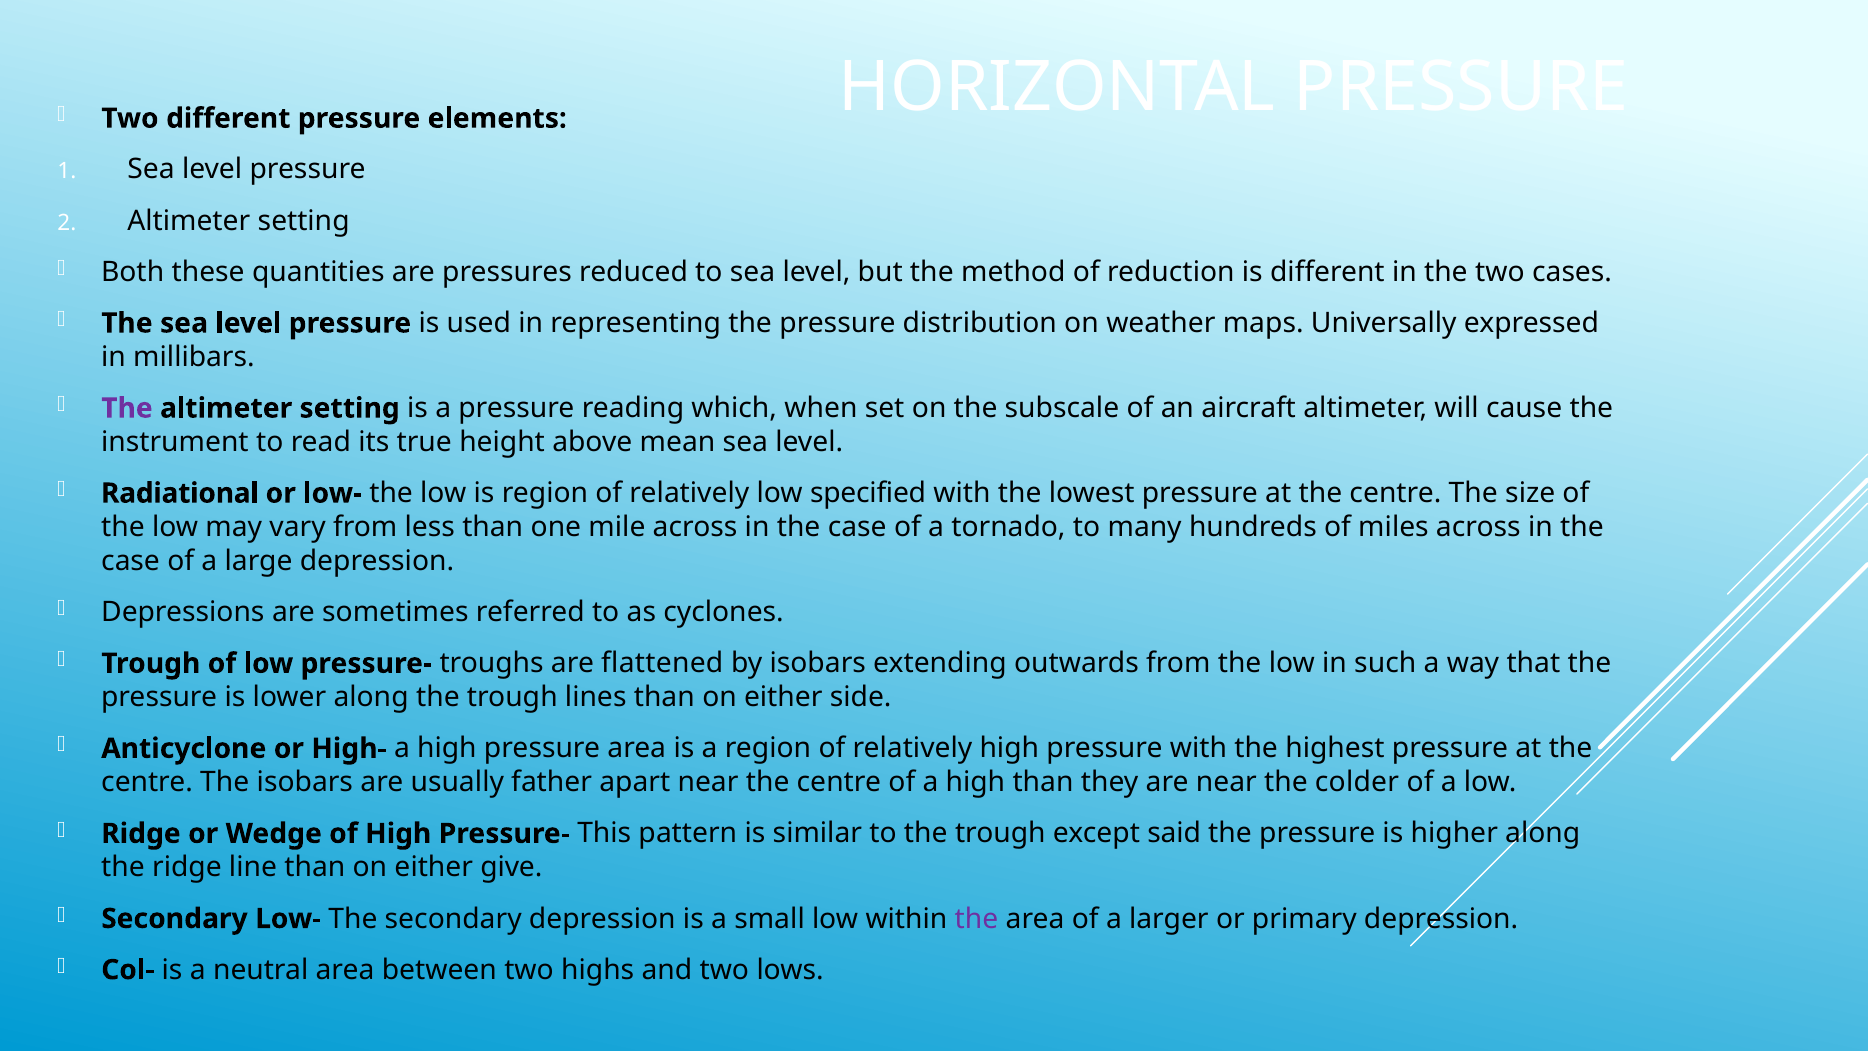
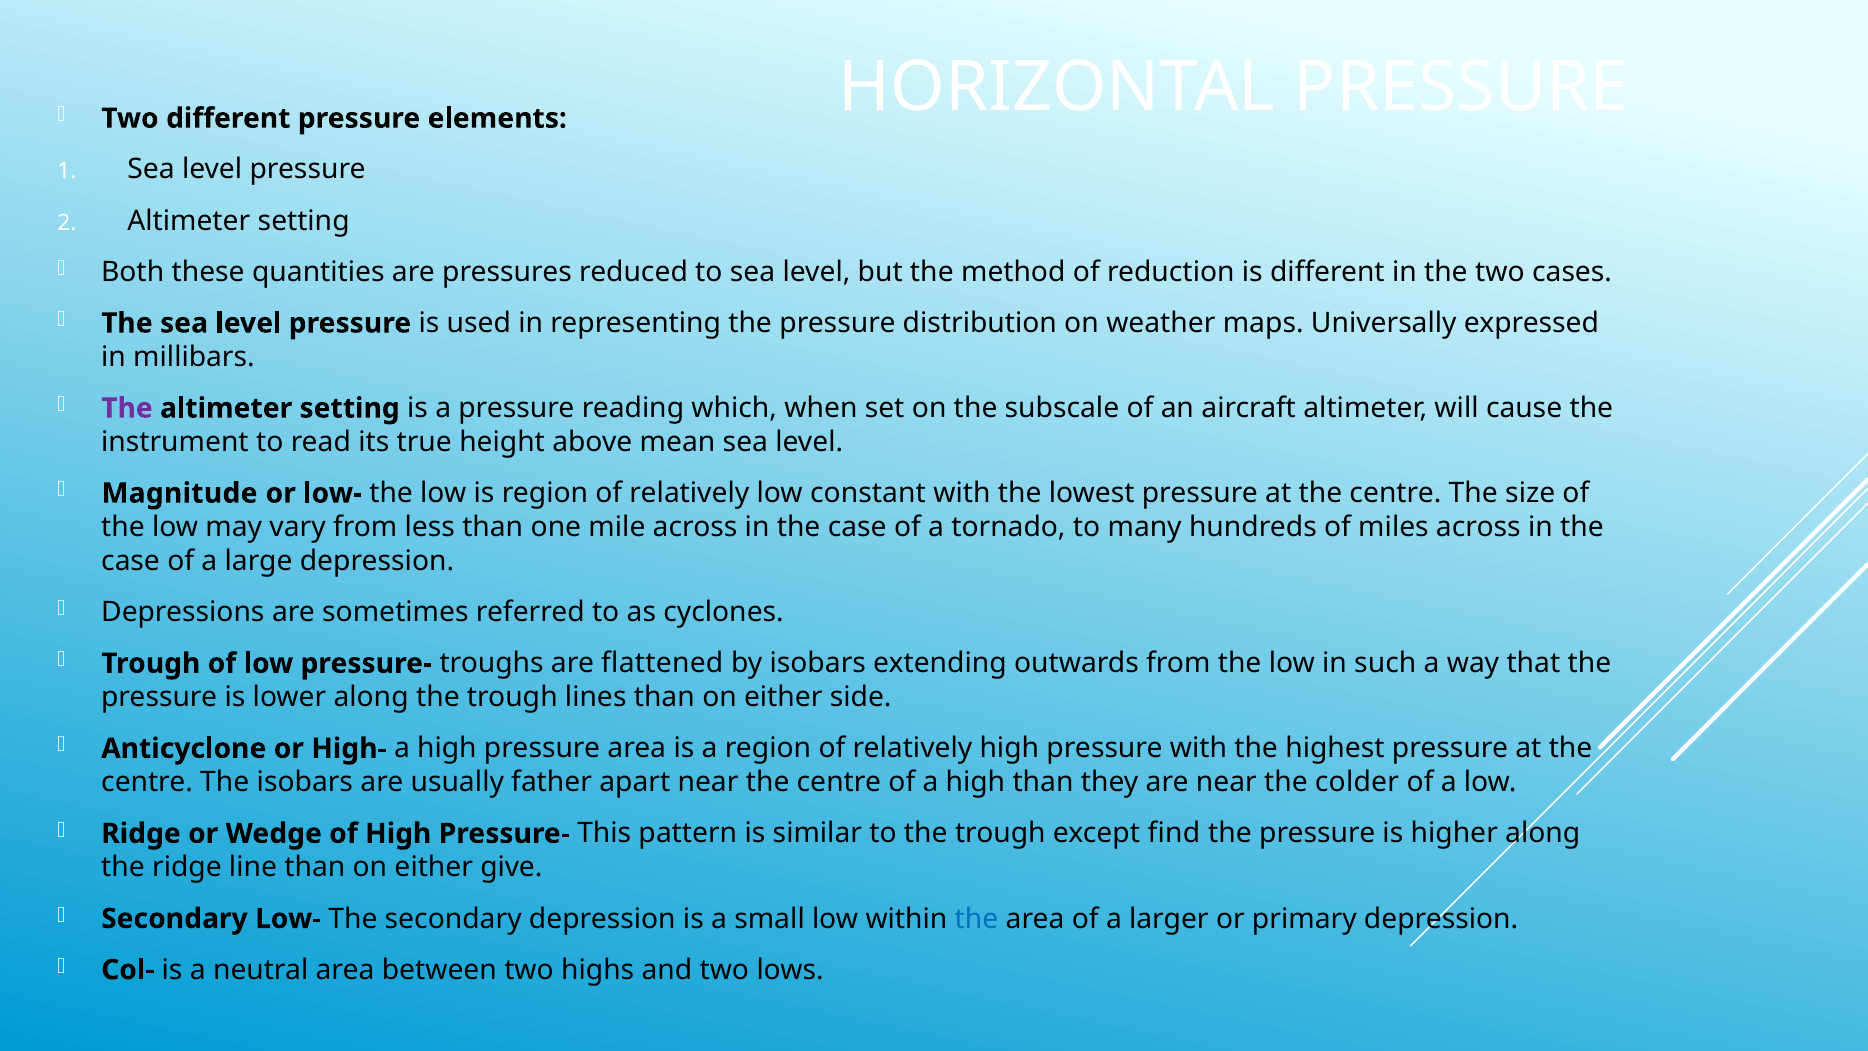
Radiational: Radiational -> Magnitude
specified: specified -> constant
said: said -> find
the at (977, 918) colour: purple -> blue
